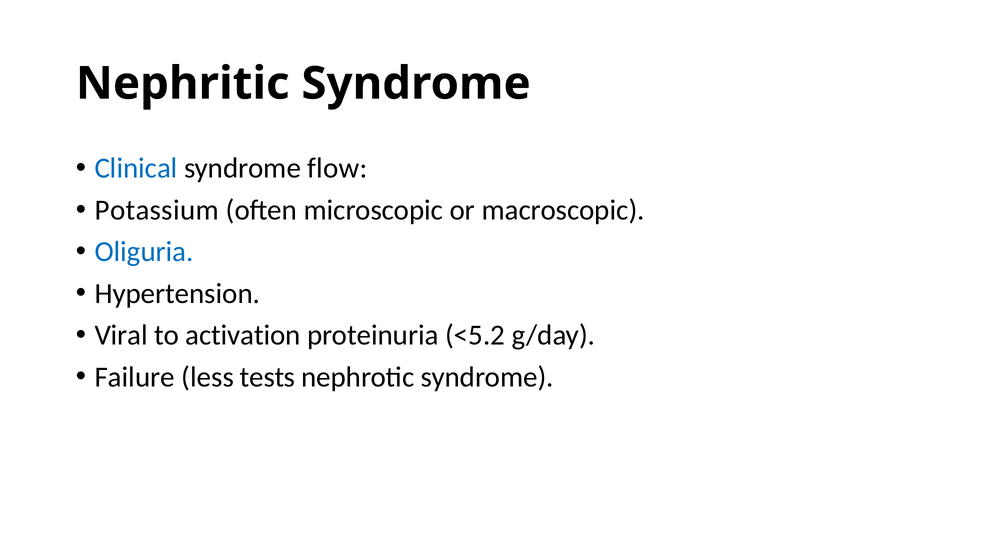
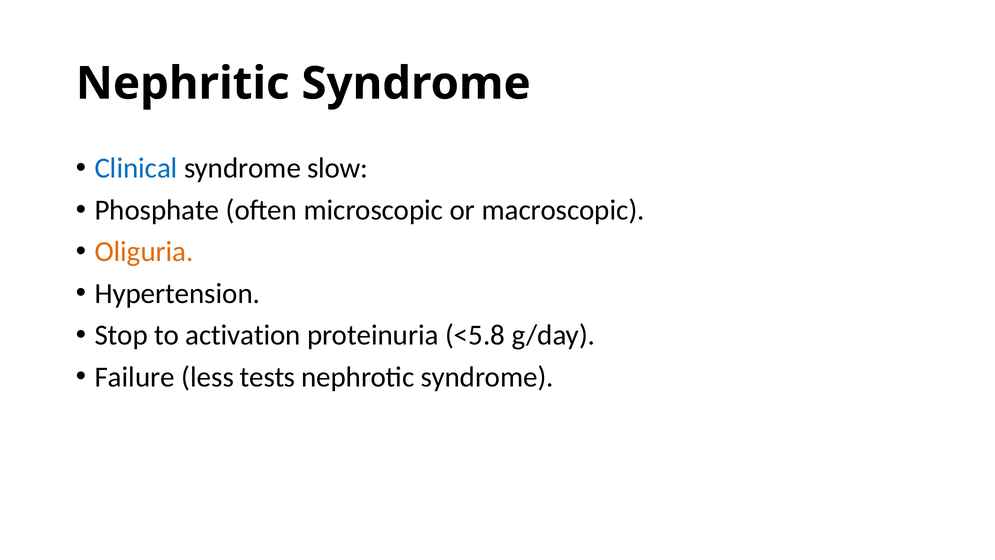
flow: flow -> slow
Potassium: Potassium -> Phosphate
Oliguria colour: blue -> orange
Viral: Viral -> Stop
<5.2: <5.2 -> <5.8
